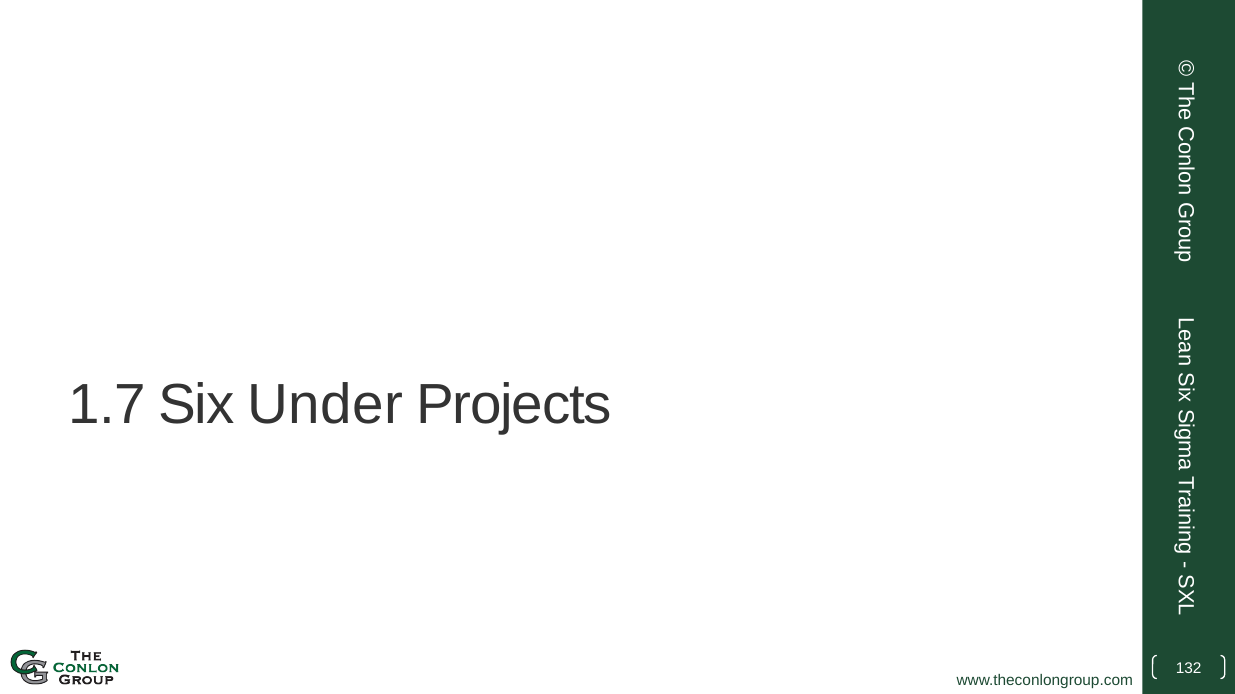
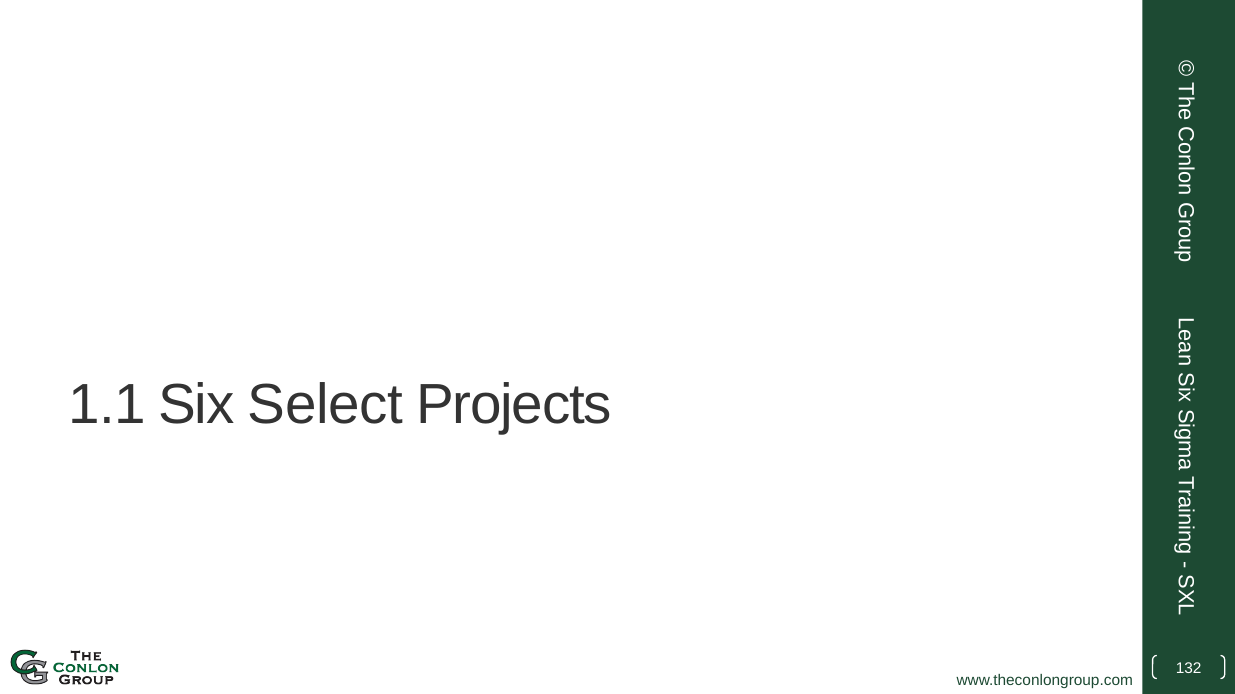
1.7: 1.7 -> 1.1
Under: Under -> Select
